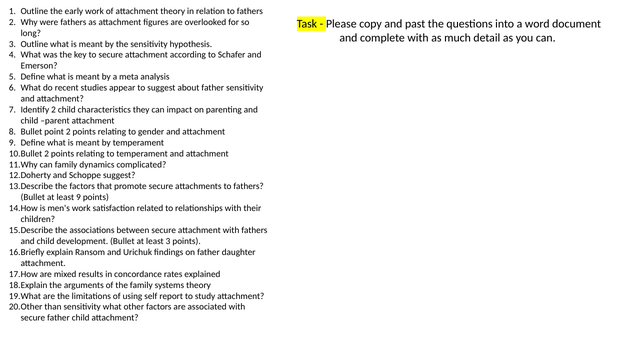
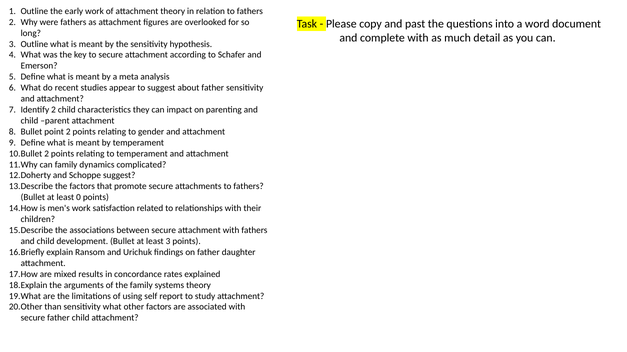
least 9: 9 -> 0
